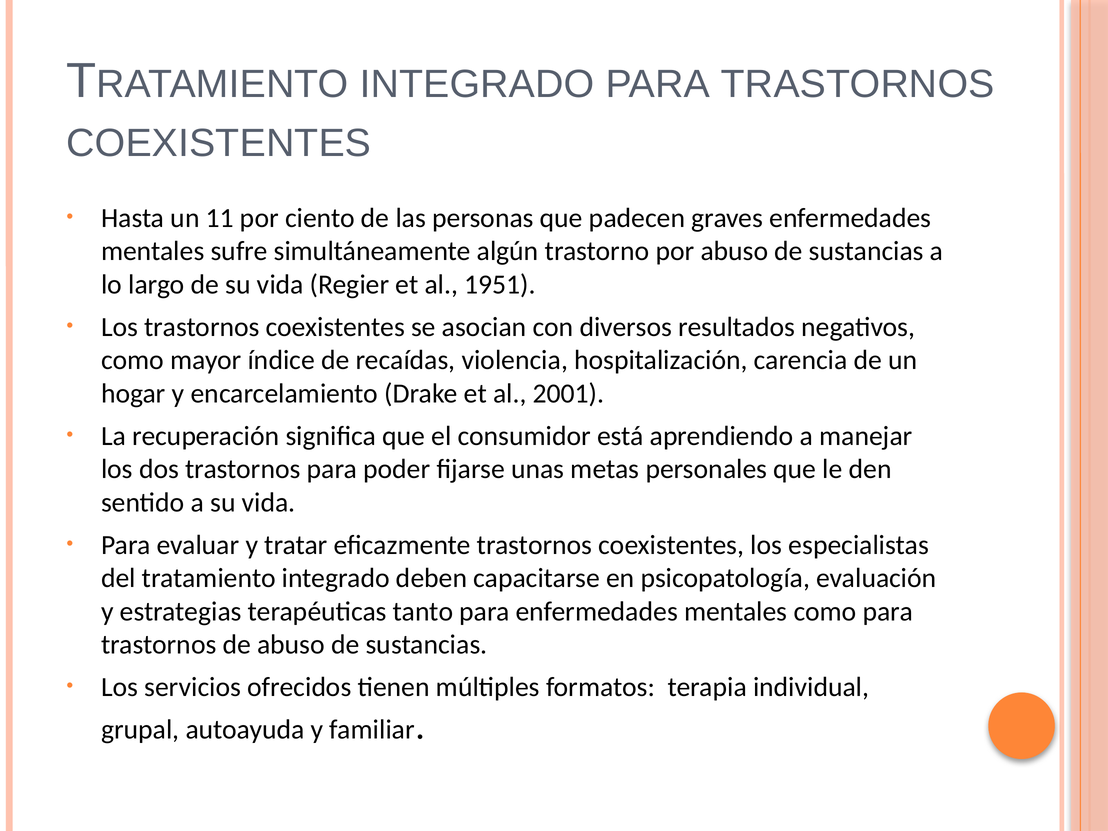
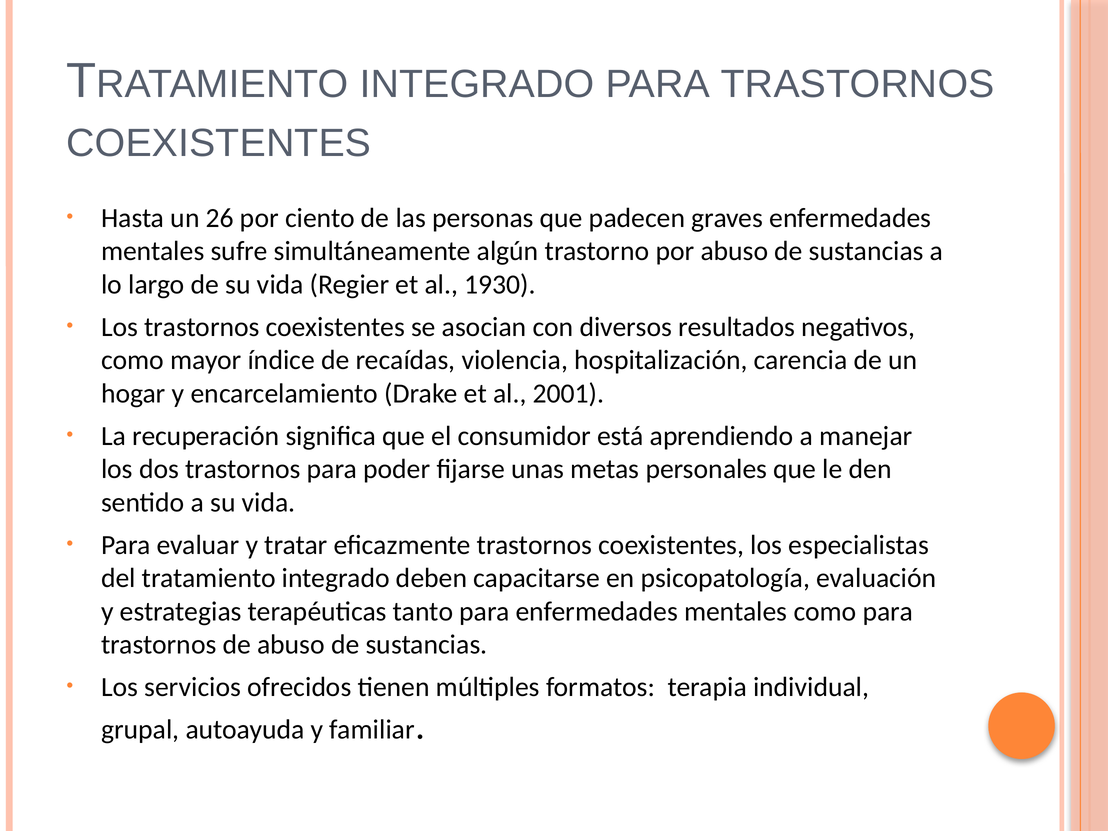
11: 11 -> 26
1951: 1951 -> 1930
